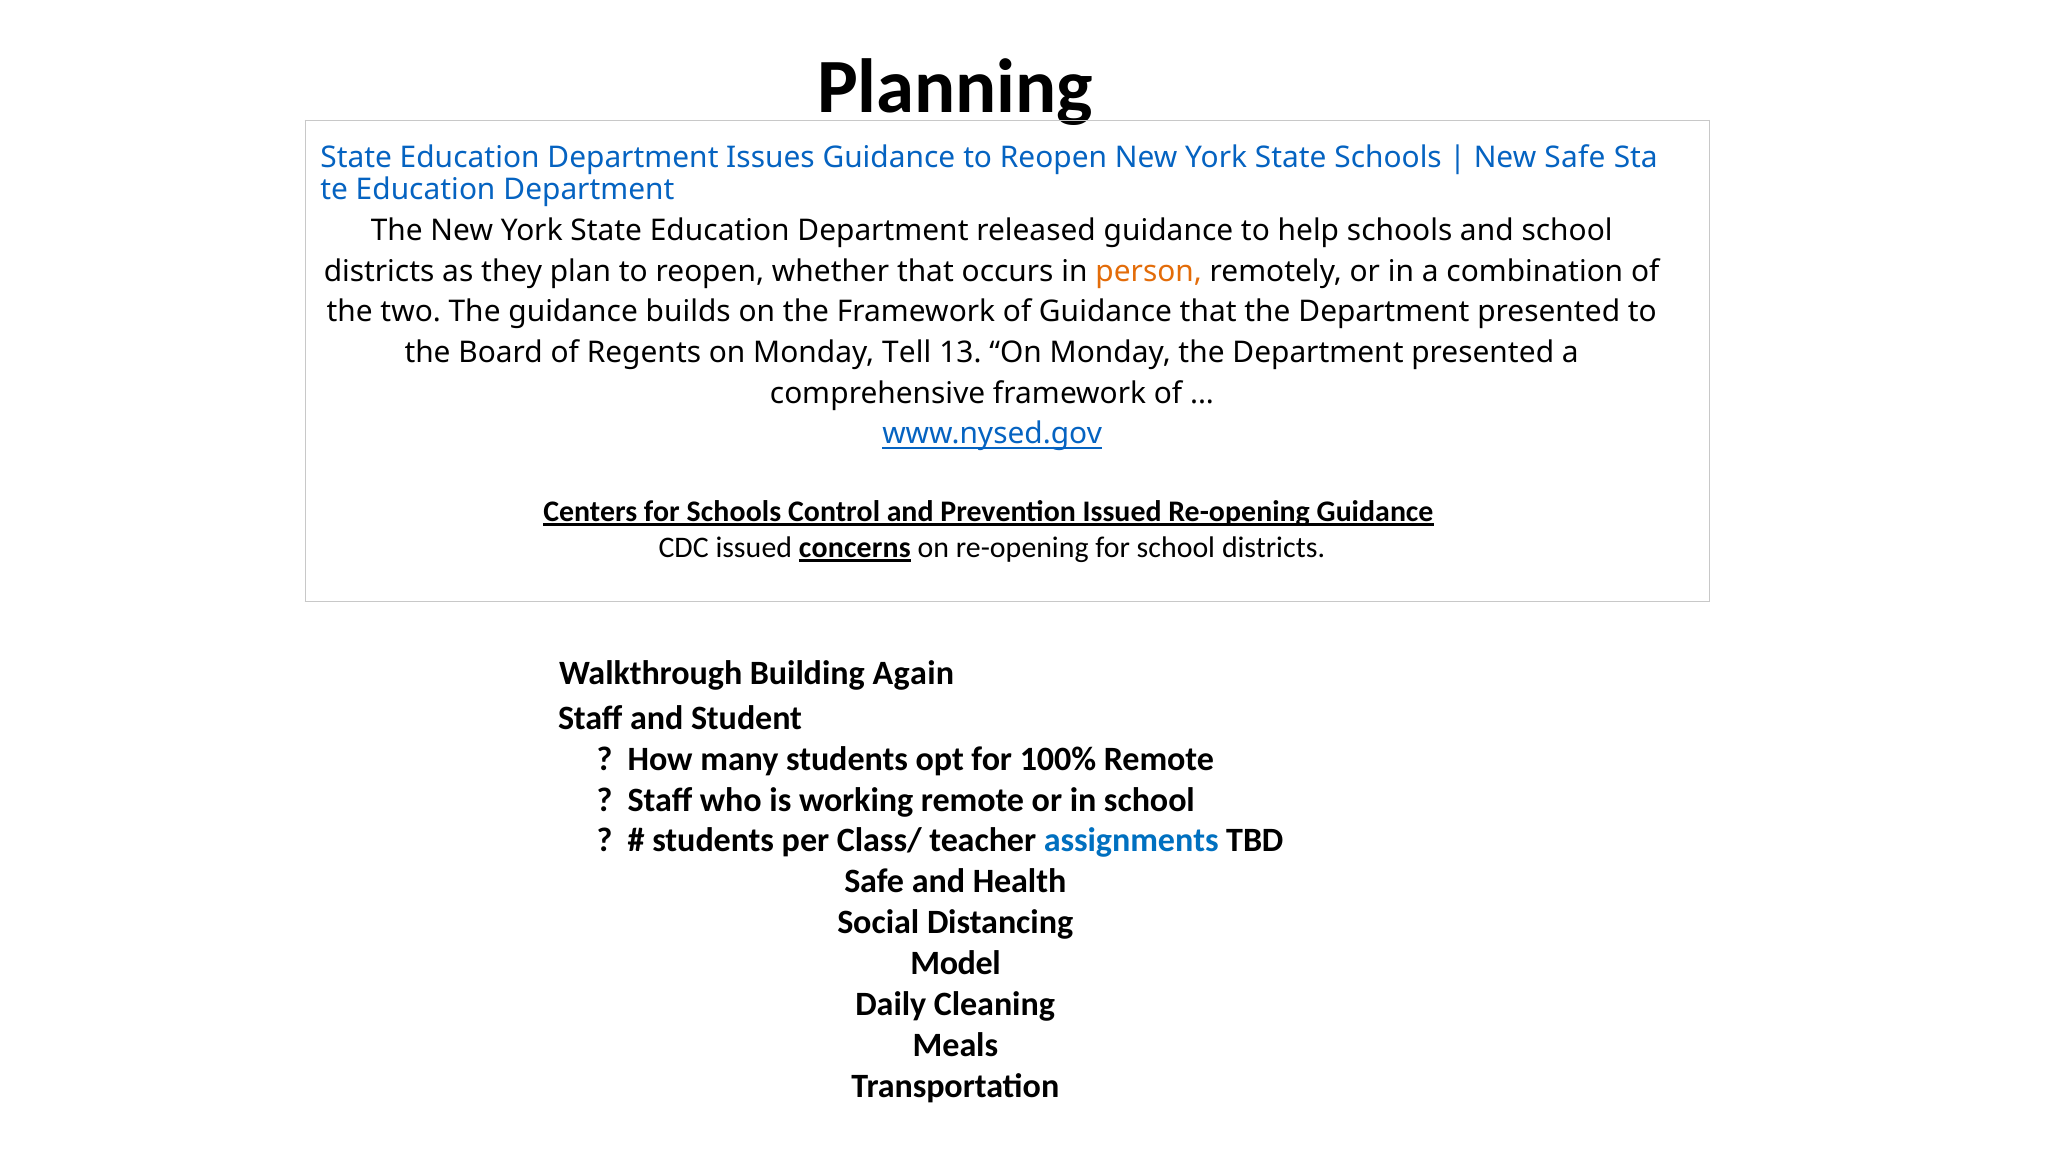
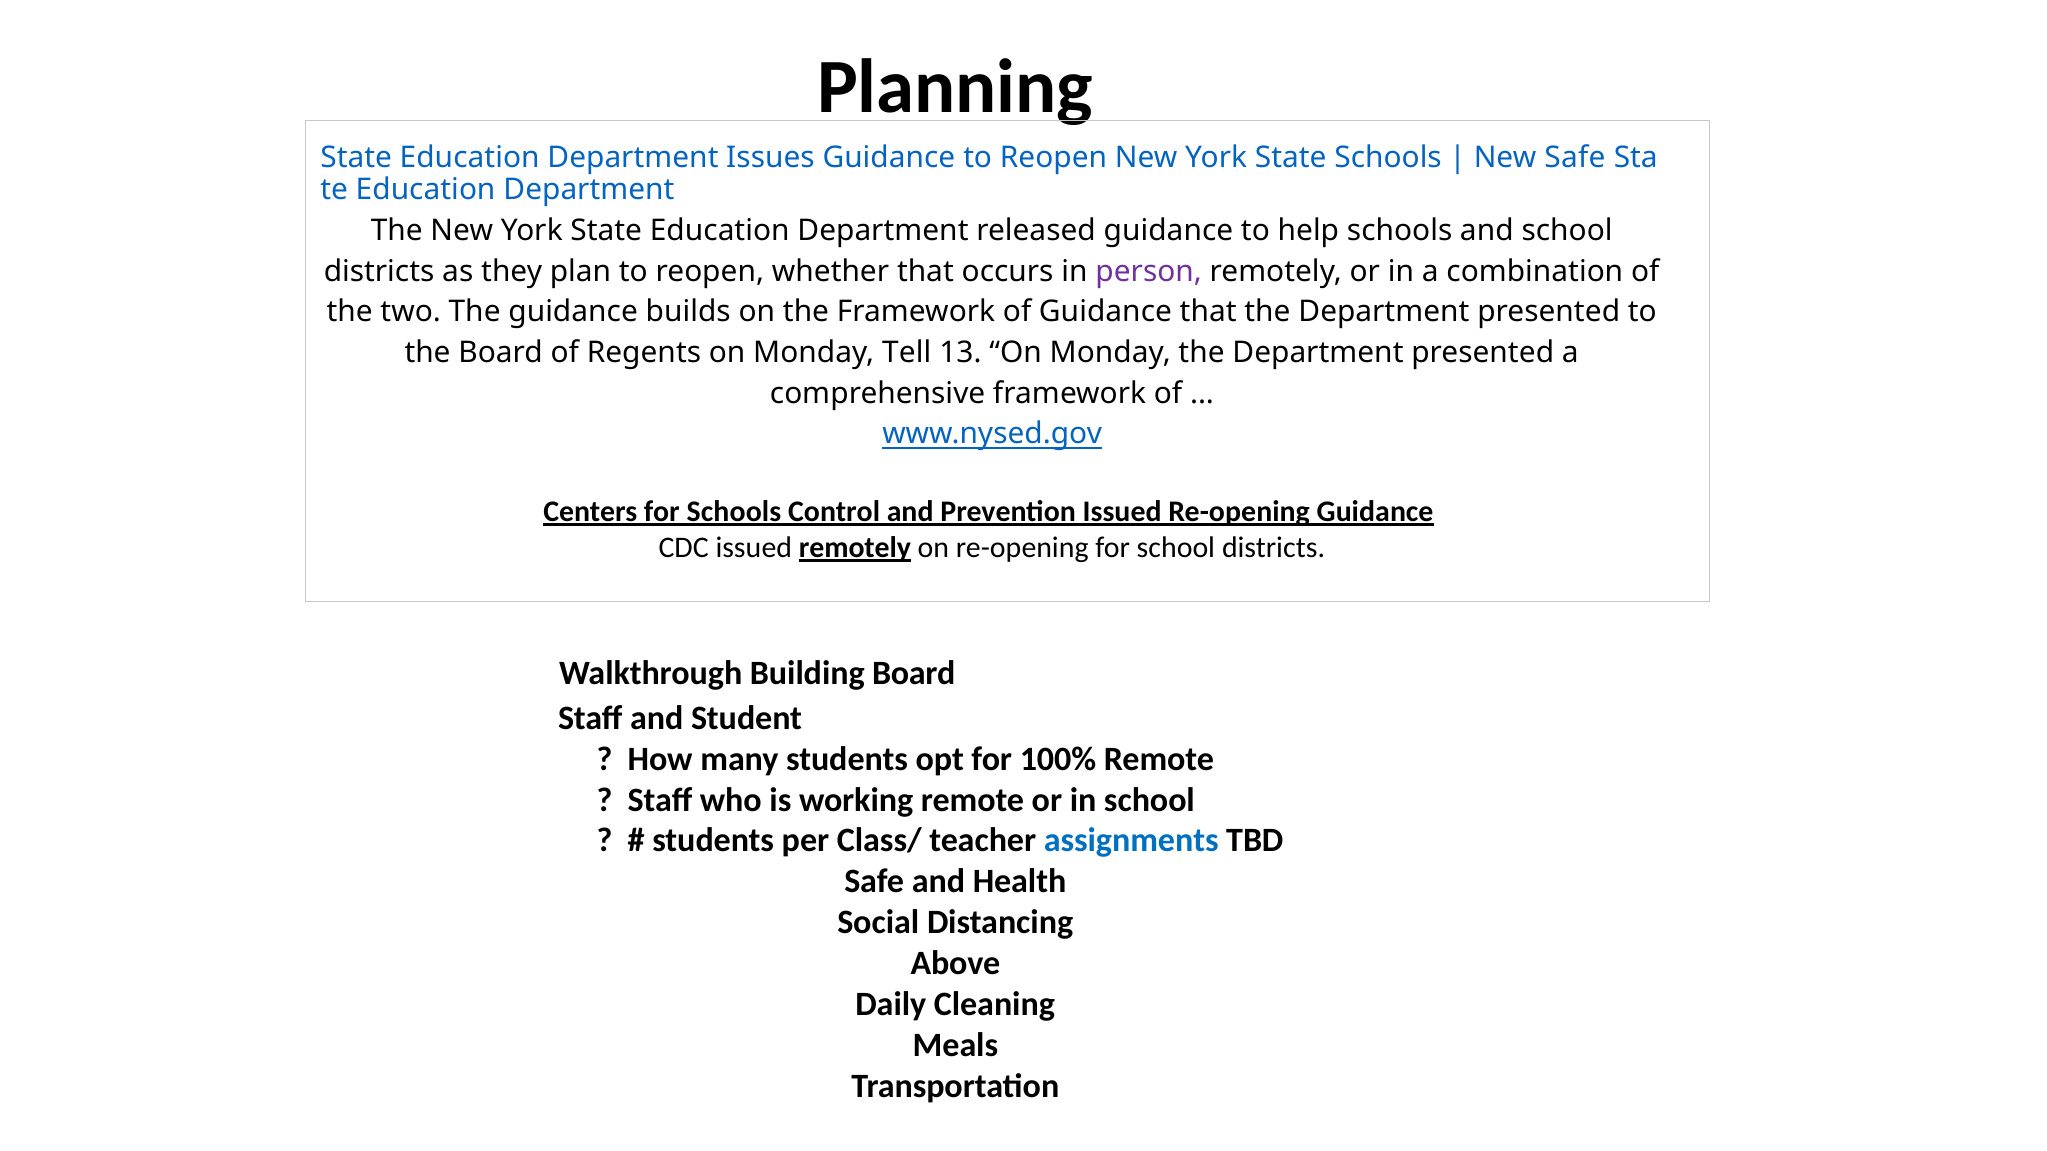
person colour: orange -> purple
issued concerns: concerns -> remotely
Building Again: Again -> Board
Model: Model -> Above
